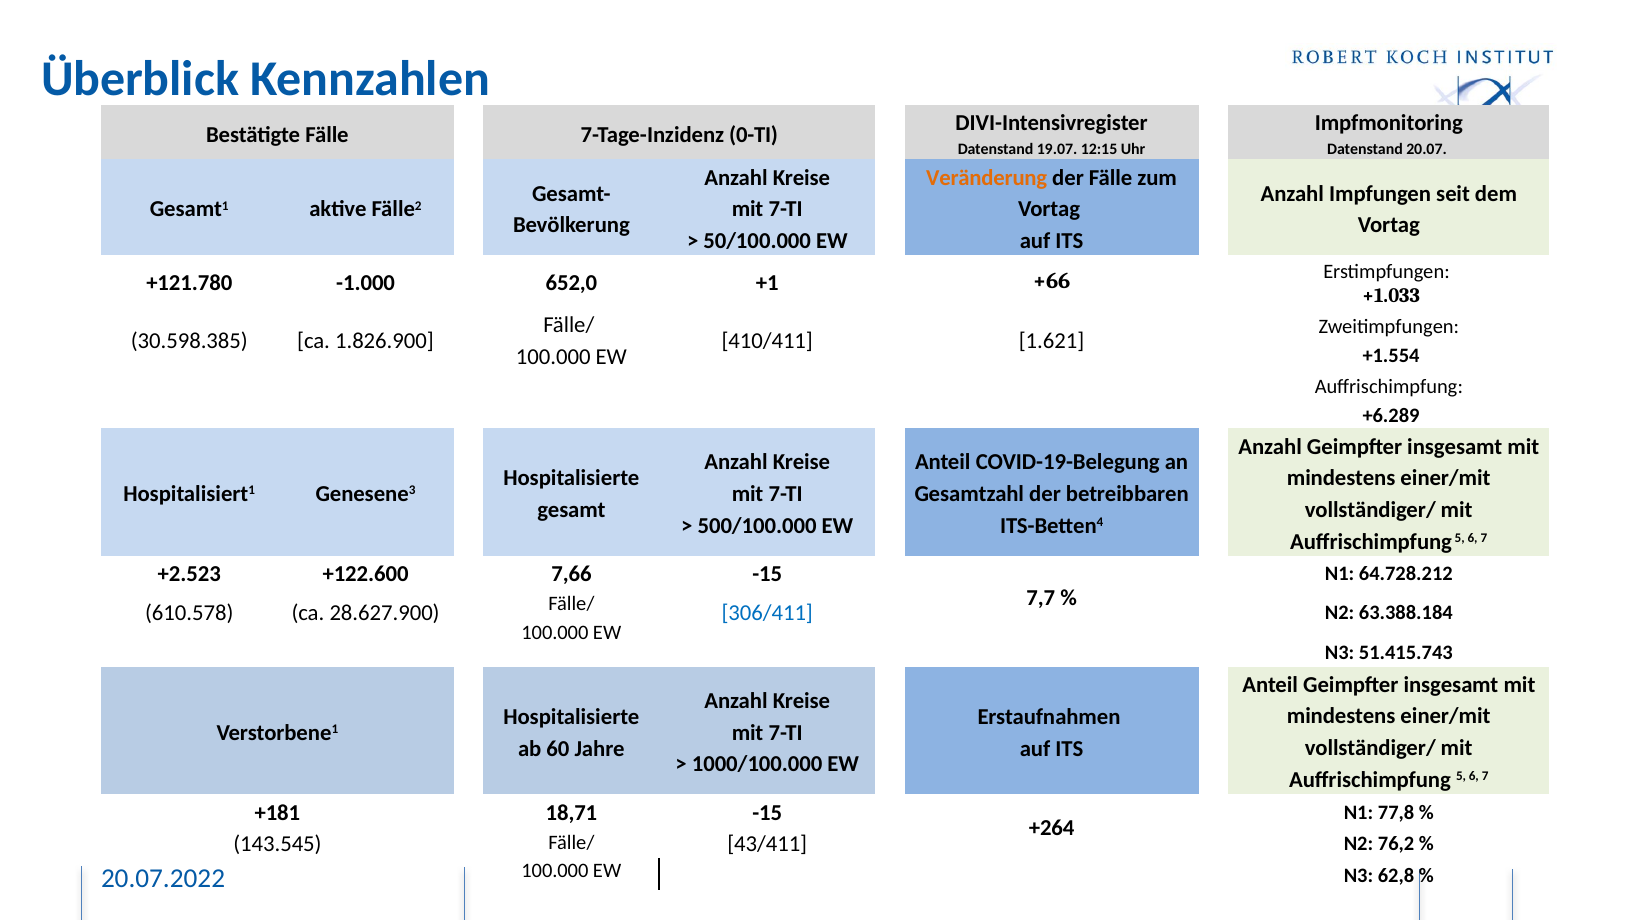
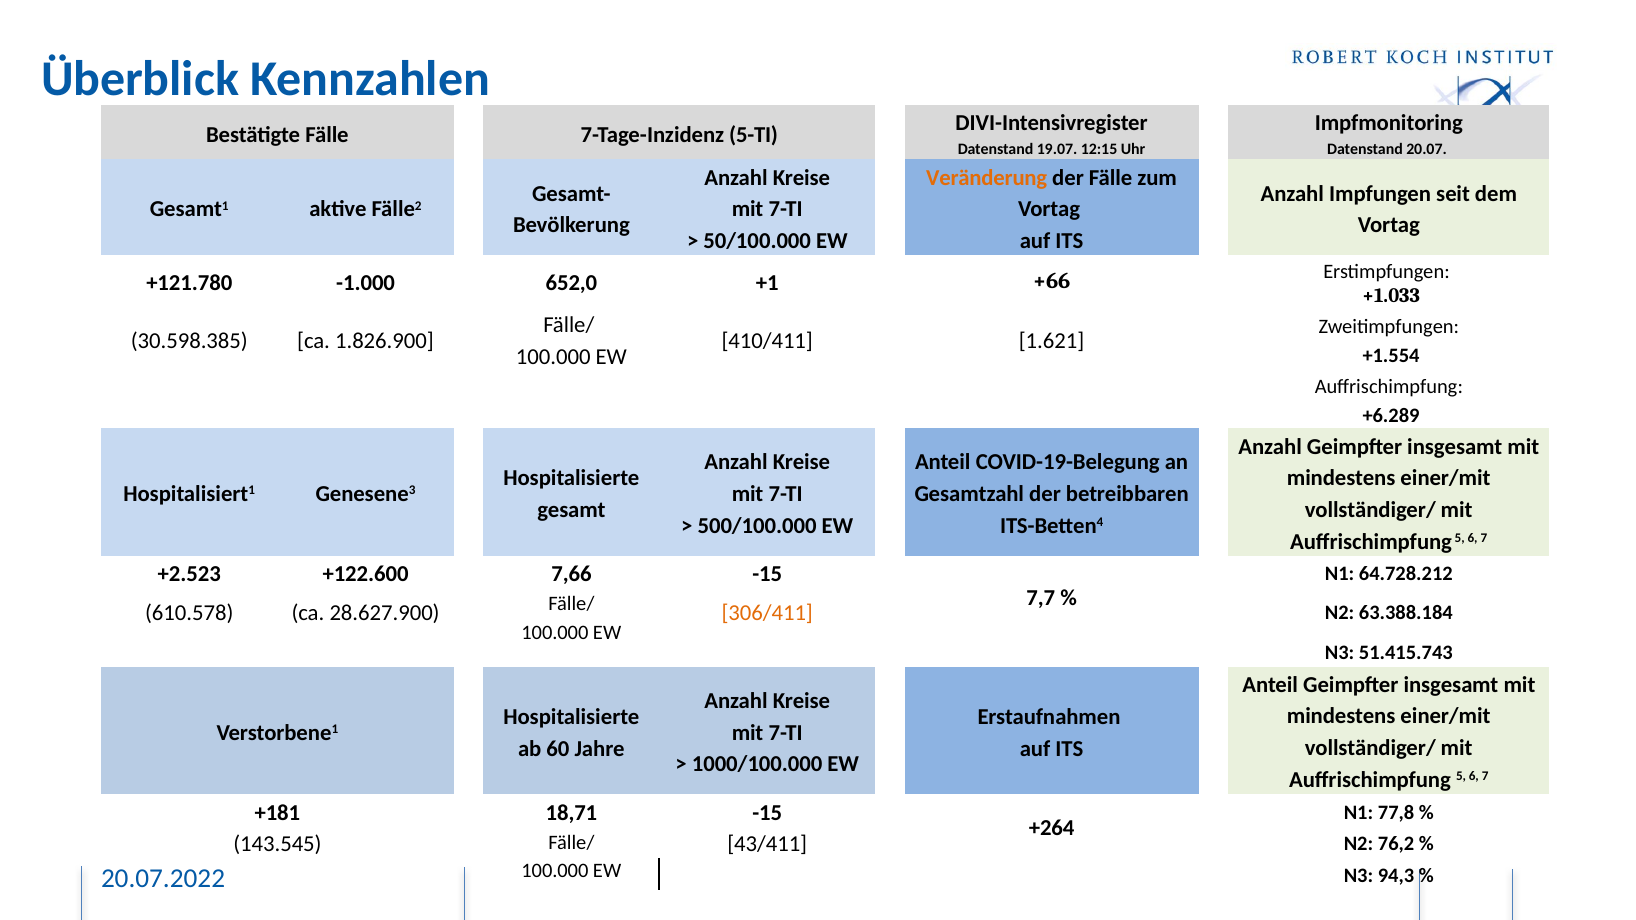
0-TI: 0-TI -> 5-TI
306/411 colour: blue -> orange
62,8: 62,8 -> 94,3
